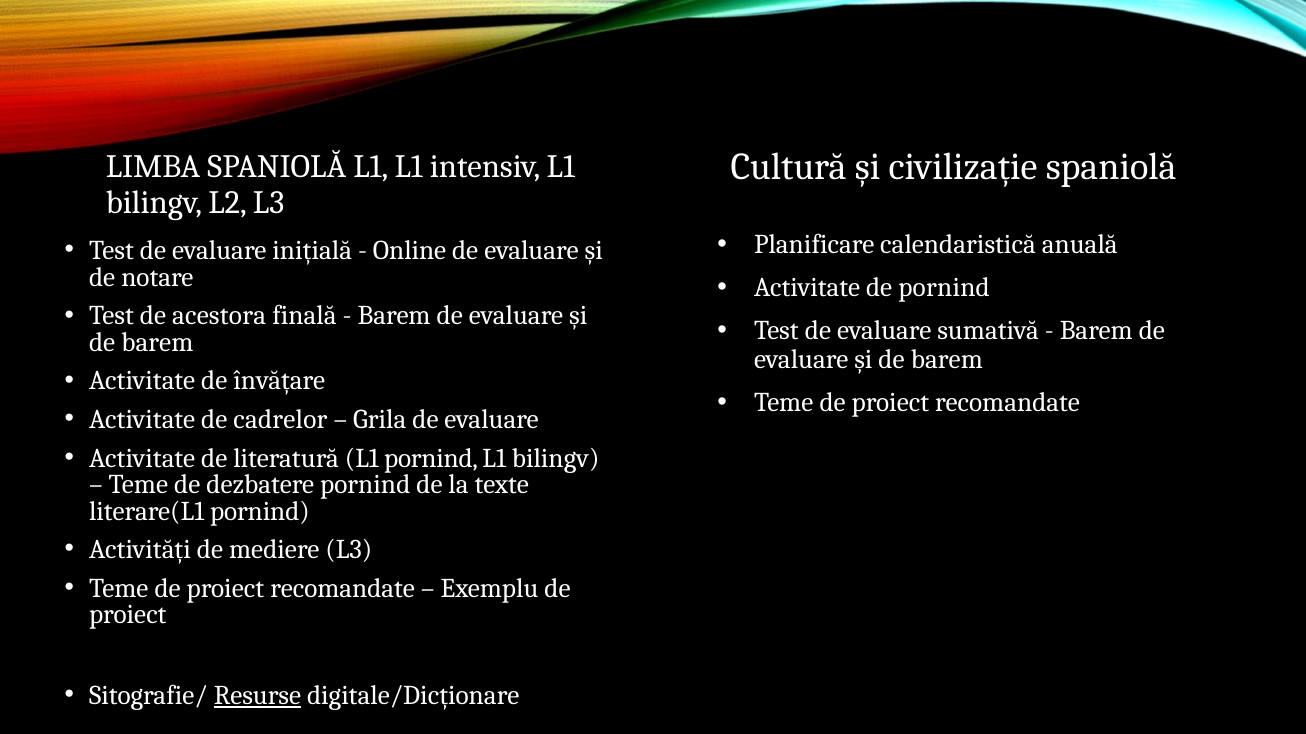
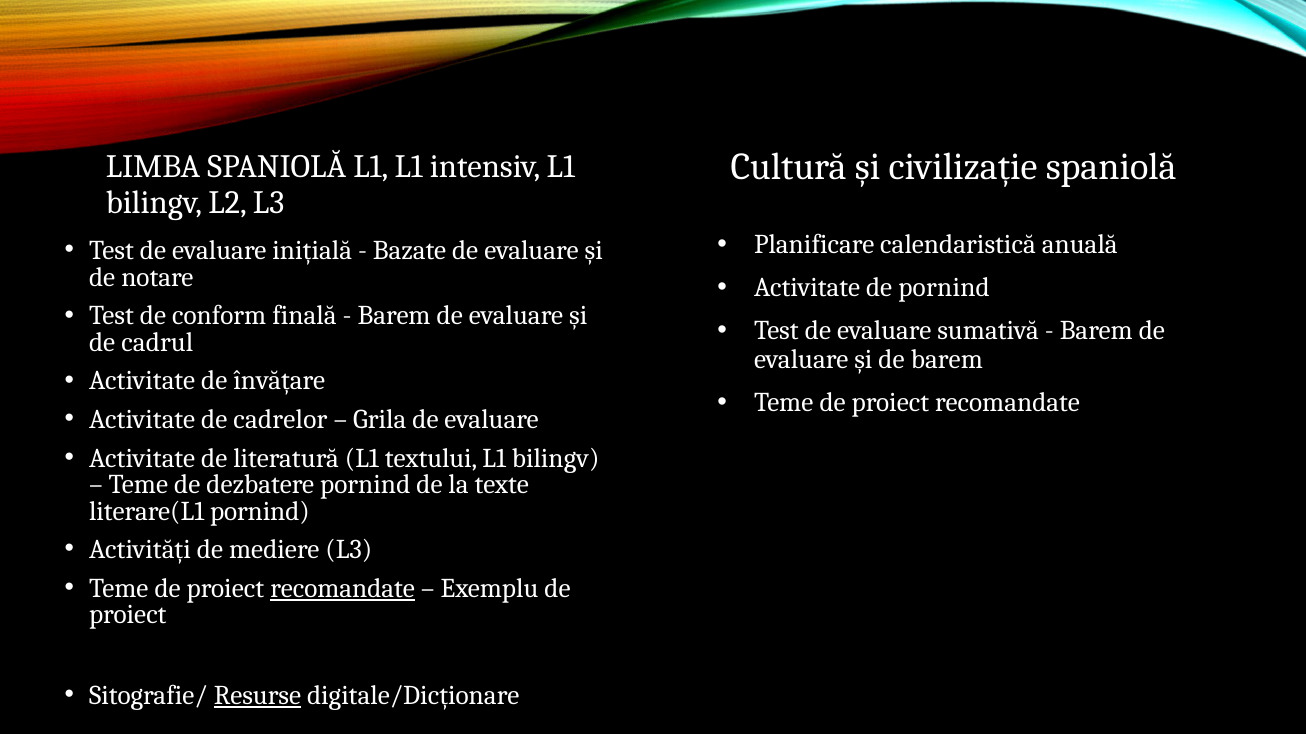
Online: Online -> Bazate
acestora: acestora -> conform
barem at (157, 343): barem -> cadrul
L1 pornind: pornind -> textului
recomandate at (343, 589) underline: none -> present
